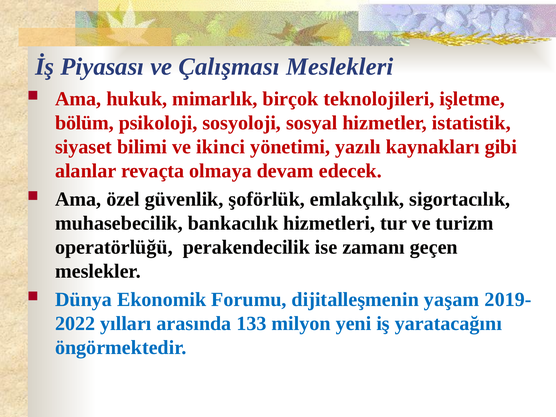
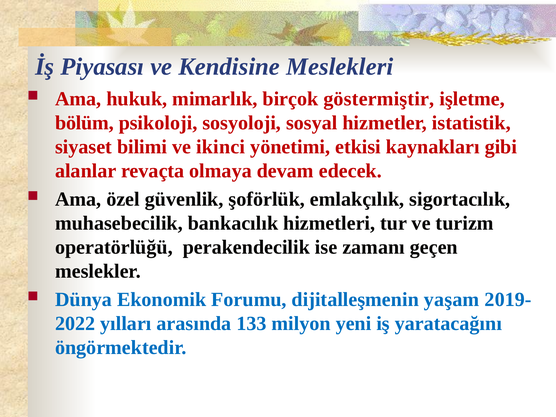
Çalışması: Çalışması -> Kendisine
teknolojileri: teknolojileri -> göstermiştir
yazılı: yazılı -> etkisi
